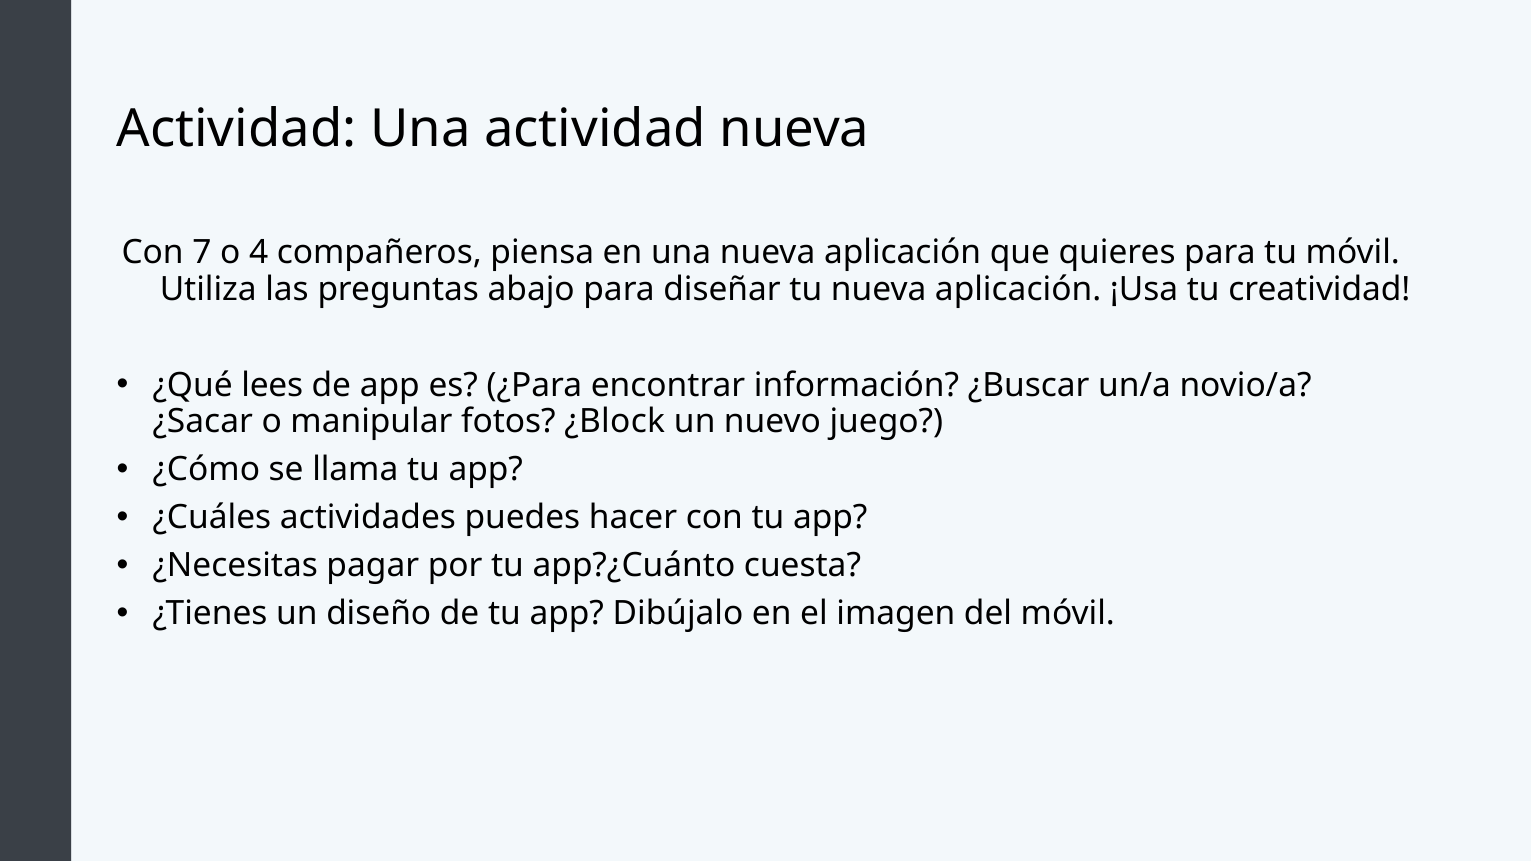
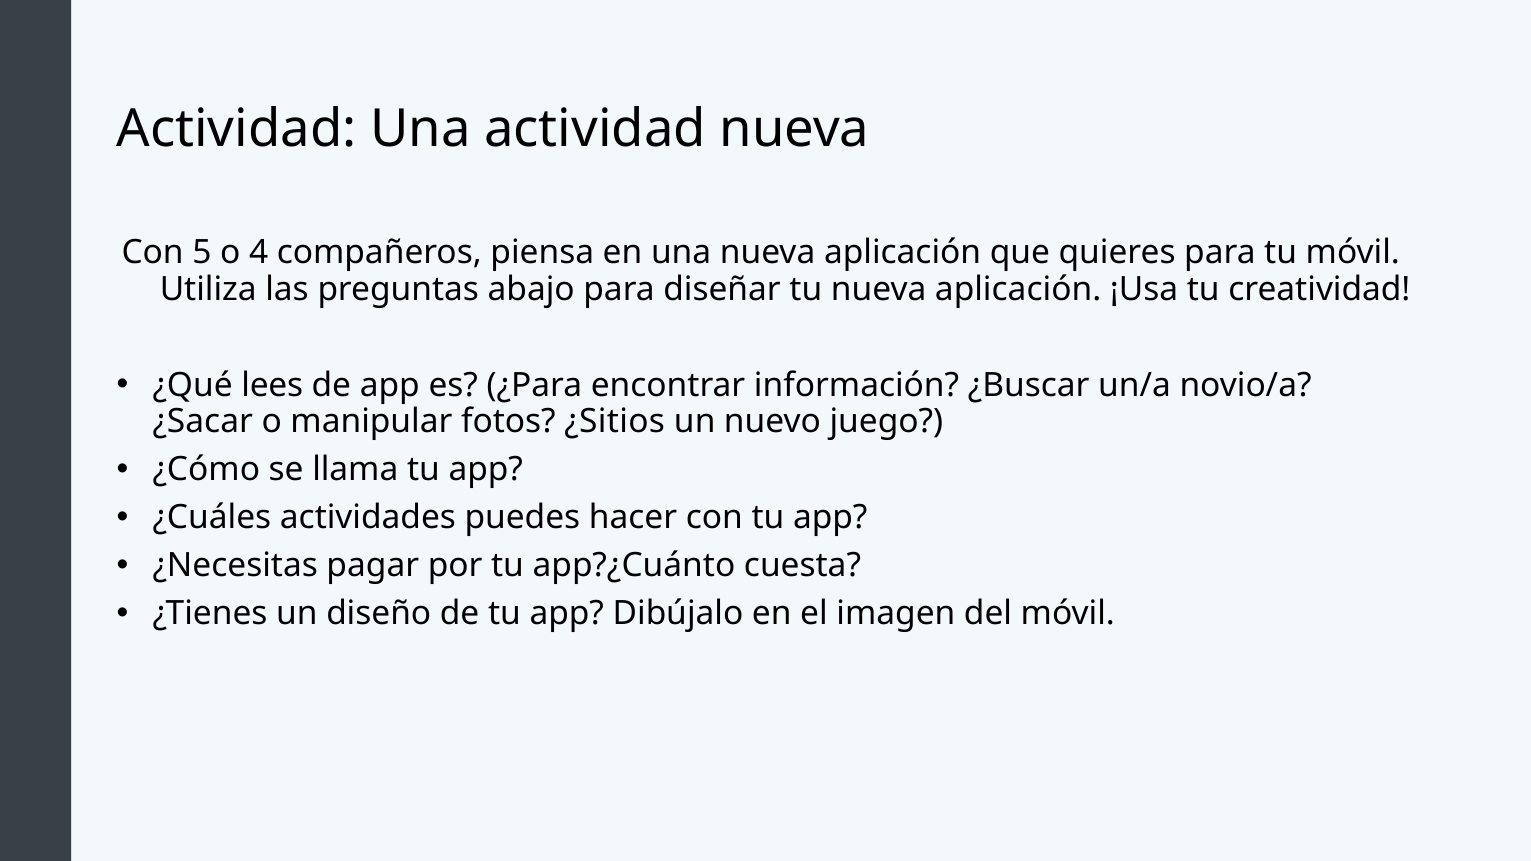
7: 7 -> 5
¿Block: ¿Block -> ¿Sitios
